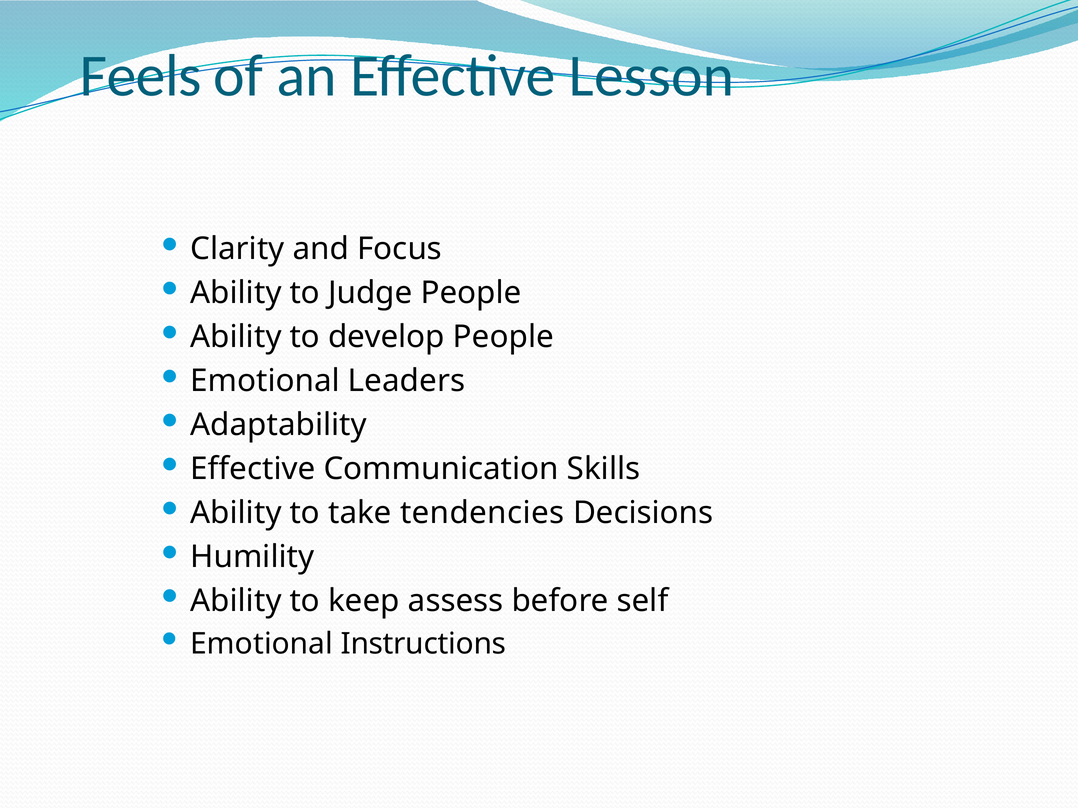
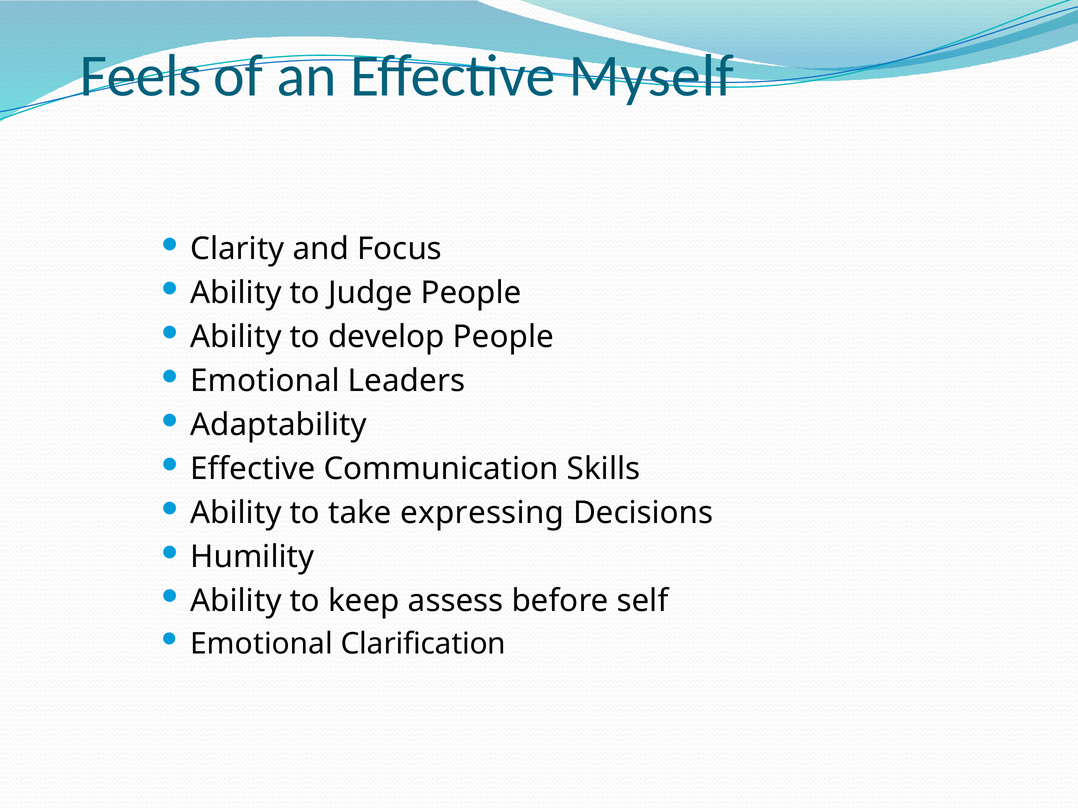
Lesson: Lesson -> Myself
tendencies: tendencies -> expressing
Instructions: Instructions -> Clarification
